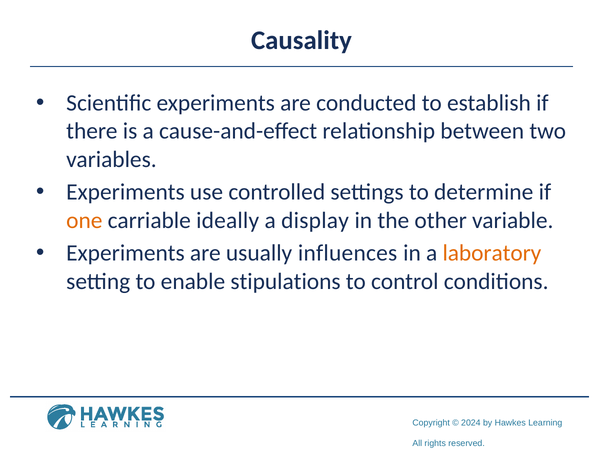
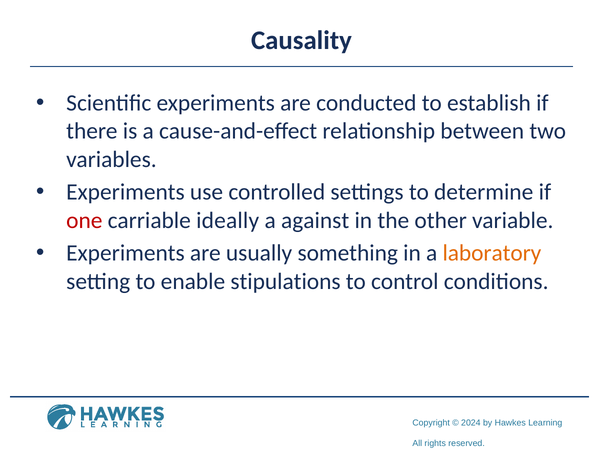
one colour: orange -> red
display: display -> against
influences: influences -> something
